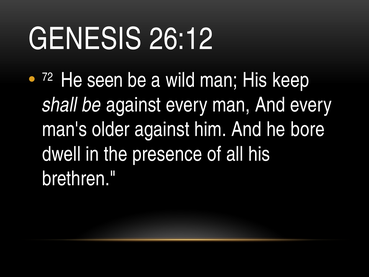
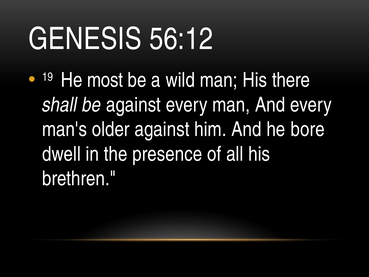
26:12: 26:12 -> 56:12
72: 72 -> 19
seen: seen -> most
keep: keep -> there
